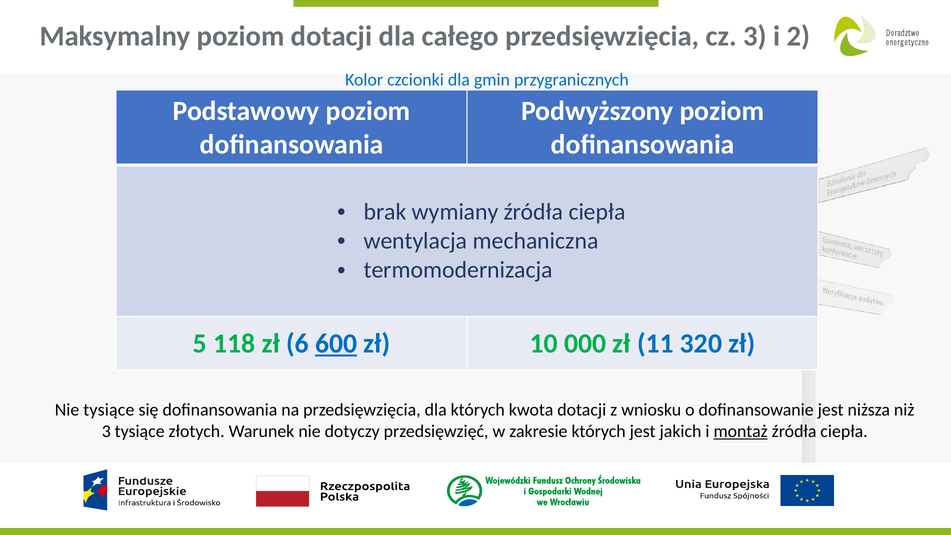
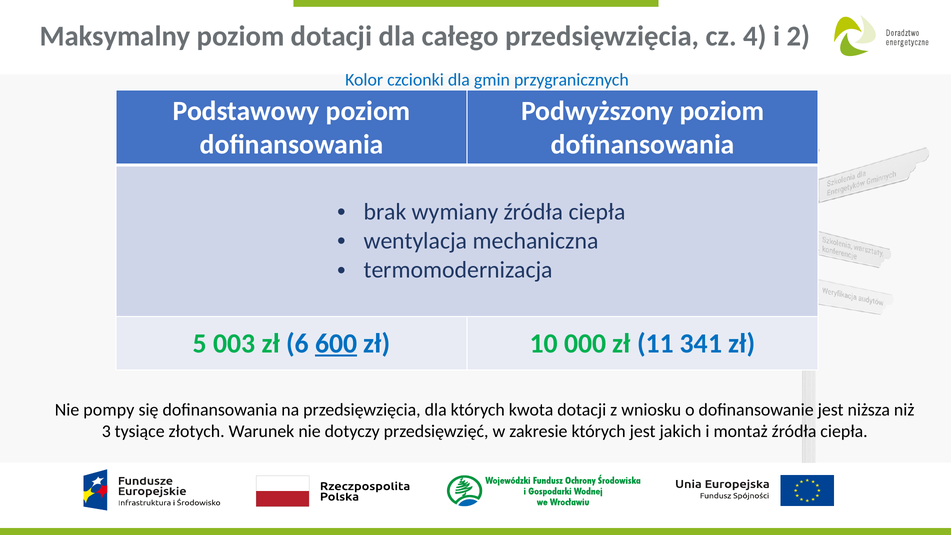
cz 3: 3 -> 4
118: 118 -> 003
320: 320 -> 341
Nie tysiące: tysiące -> pompy
montaż underline: present -> none
